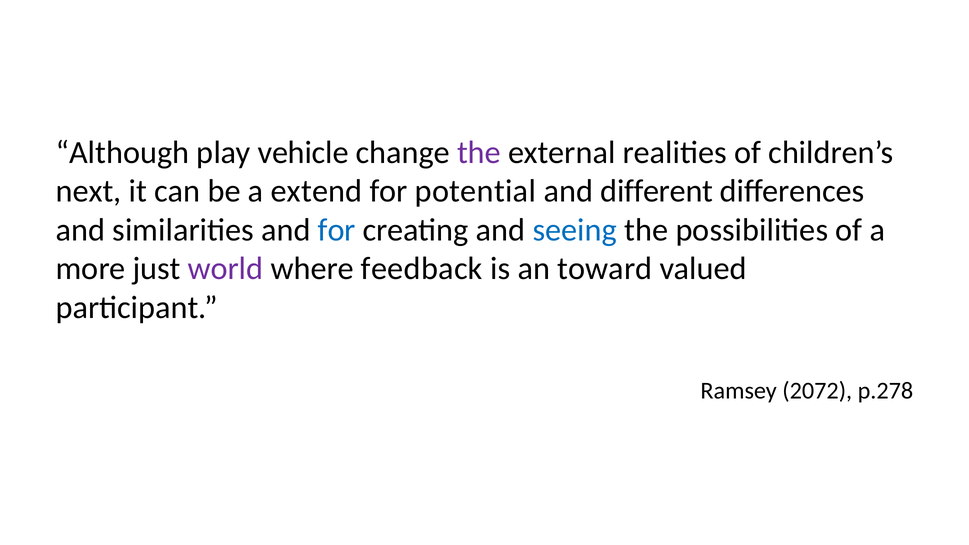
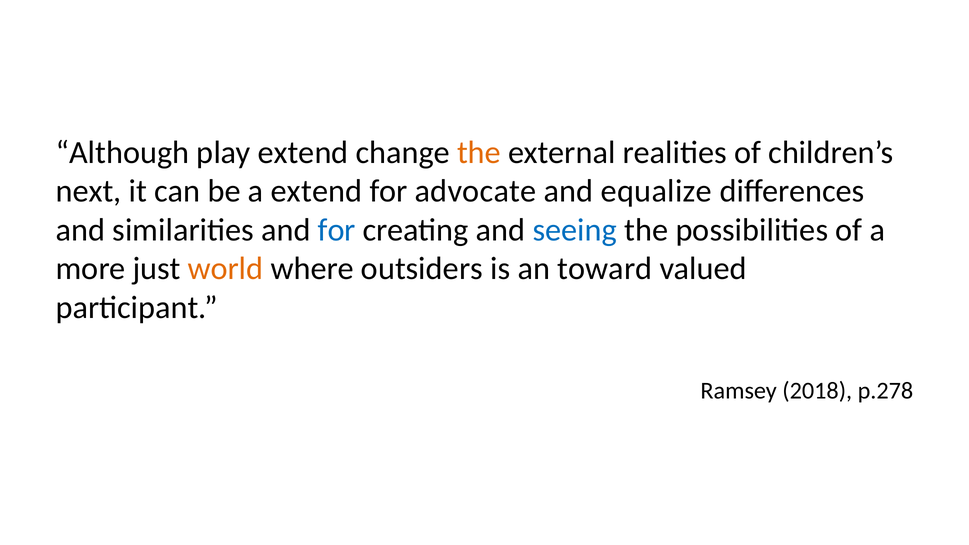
play vehicle: vehicle -> extend
the at (479, 152) colour: purple -> orange
potential: potential -> advocate
different: different -> equalize
world colour: purple -> orange
feedback: feedback -> outsiders
2072: 2072 -> 2018
